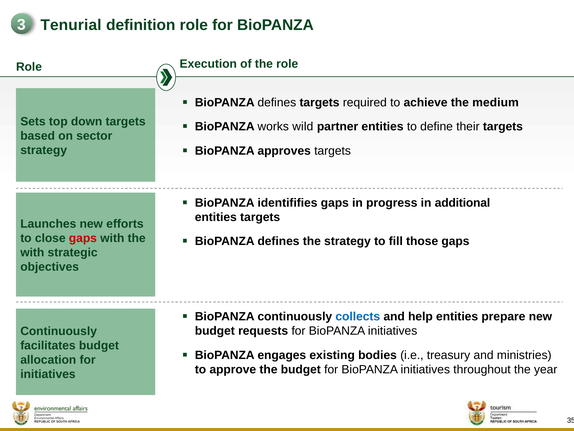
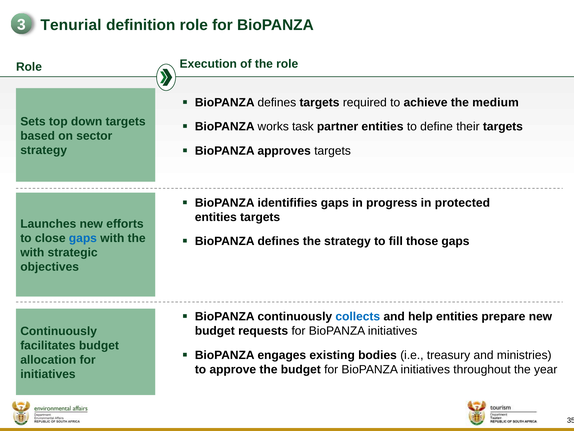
wild: wild -> task
additional: additional -> protected
gaps at (83, 238) colour: red -> blue
